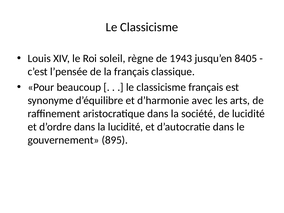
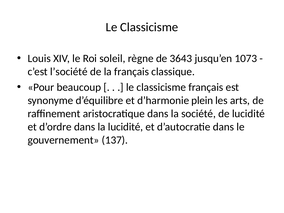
1943: 1943 -> 3643
8405: 8405 -> 1073
l’pensée: l’pensée -> l’société
avec: avec -> plein
895: 895 -> 137
